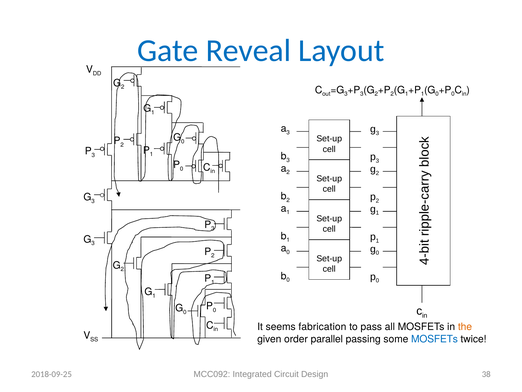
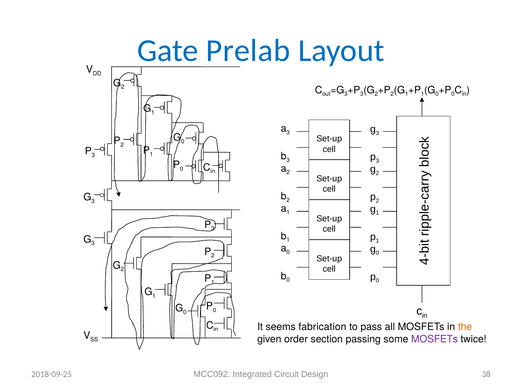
Reveal: Reveal -> Prelab
parallel: parallel -> section
MOSFETs at (435, 339) colour: blue -> purple
